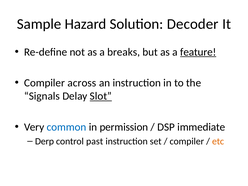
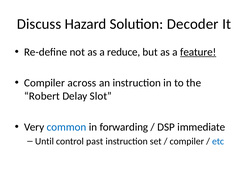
Sample: Sample -> Discuss
breaks: breaks -> reduce
Signals: Signals -> Robert
Slot underline: present -> none
permission: permission -> forwarding
Derp: Derp -> Until
etc colour: orange -> blue
